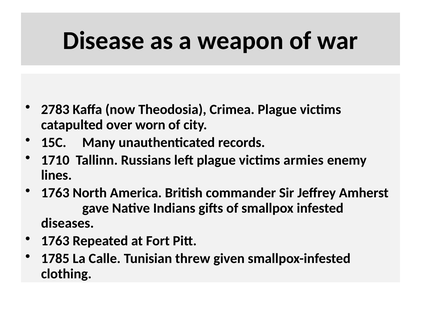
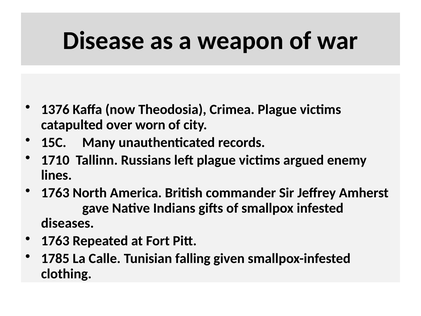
2783: 2783 -> 1376
armies: armies -> argued
threw: threw -> falling
